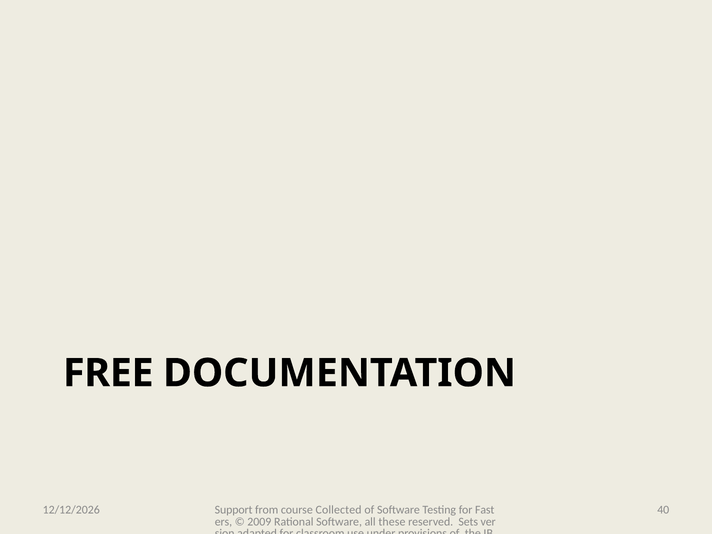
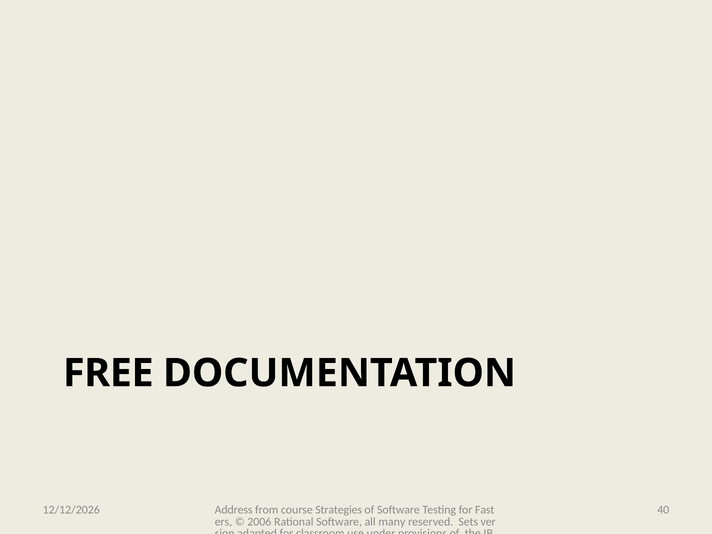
Support: Support -> Address
Collected: Collected -> Strategies
2009: 2009 -> 2006
these: these -> many
